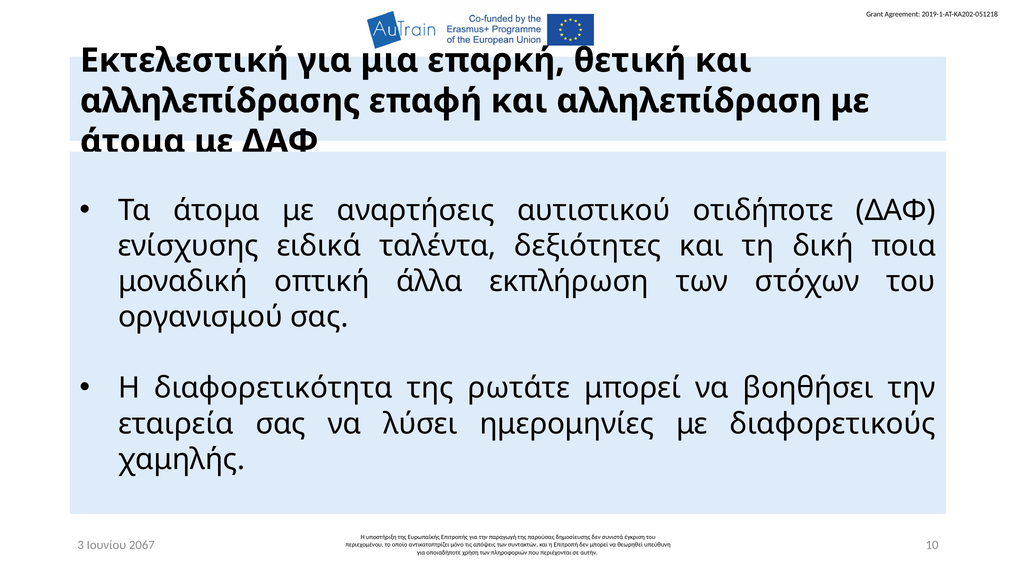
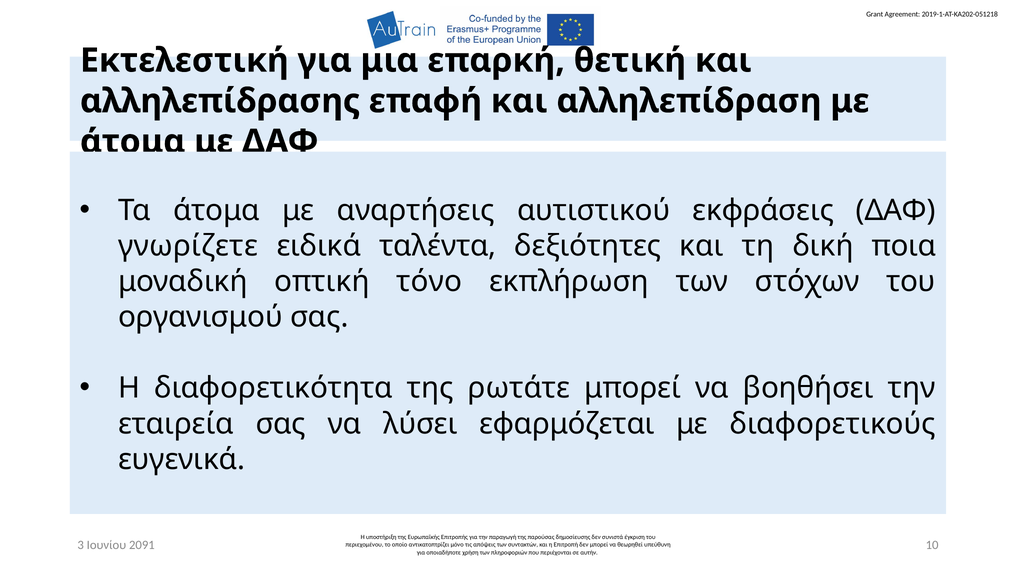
οτιδήποτε: οτιδήποτε -> εκφράσεις
ενίσχυσης: ενίσχυσης -> γνωρίζετε
άλλα: άλλα -> τόνο
ημερομηνίες: ημερομηνίες -> εφαρμόζεται
χαμηλής: χαμηλής -> ευγενικά
2067: 2067 -> 2091
